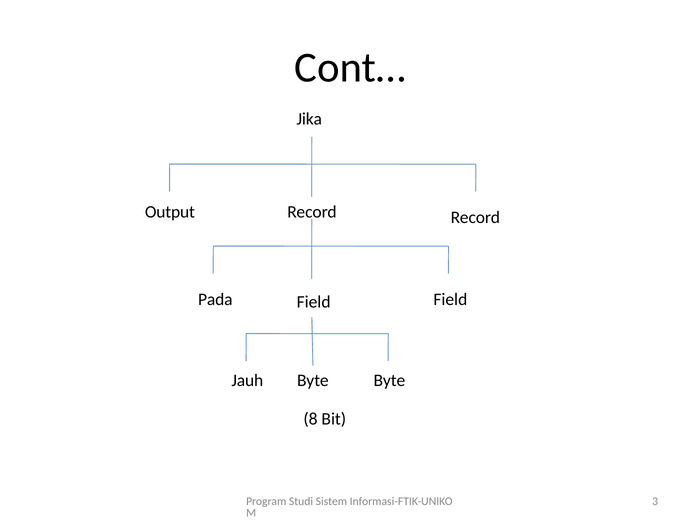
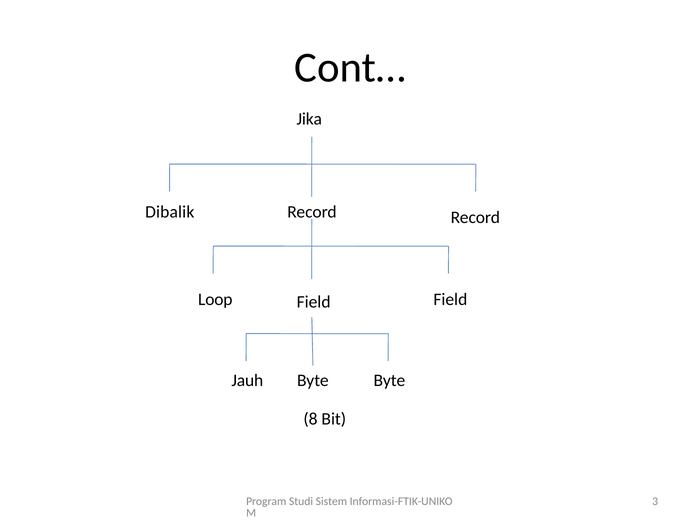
Output: Output -> Dibalik
Pada: Pada -> Loop
